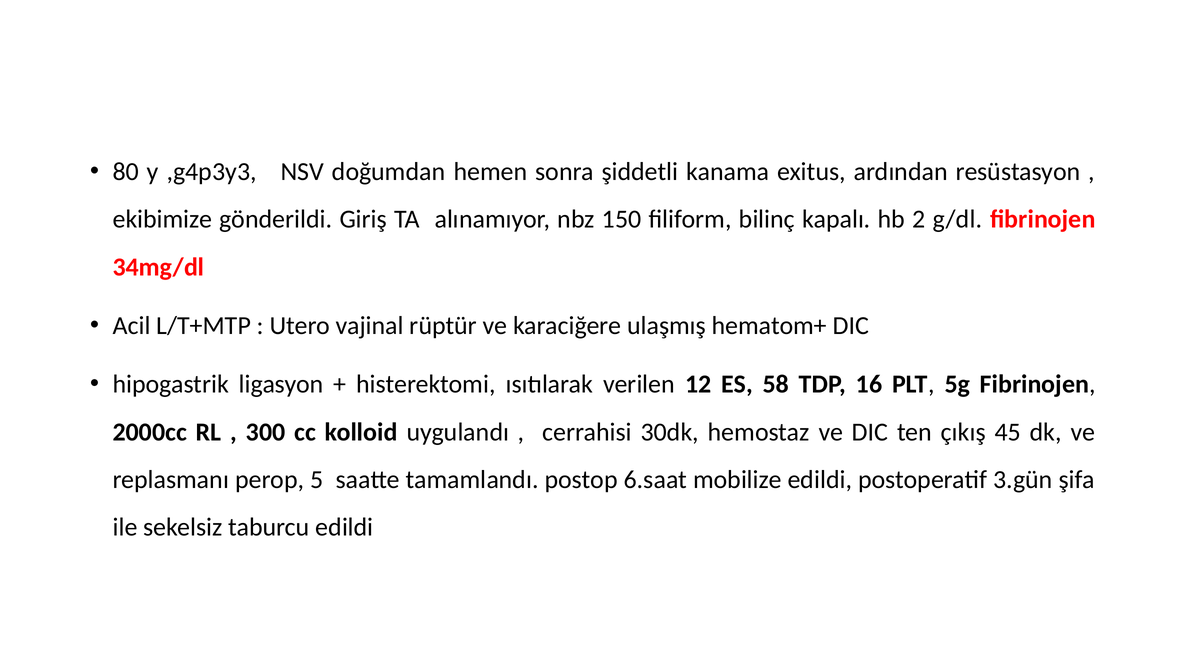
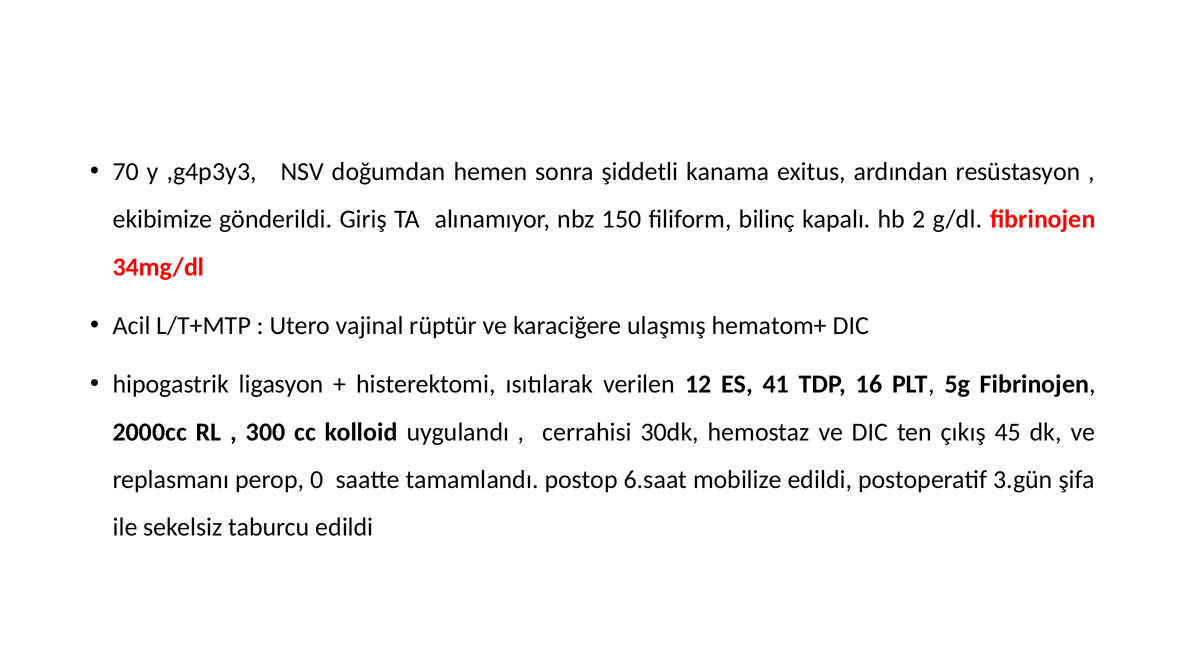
80: 80 -> 70
58: 58 -> 41
5: 5 -> 0
